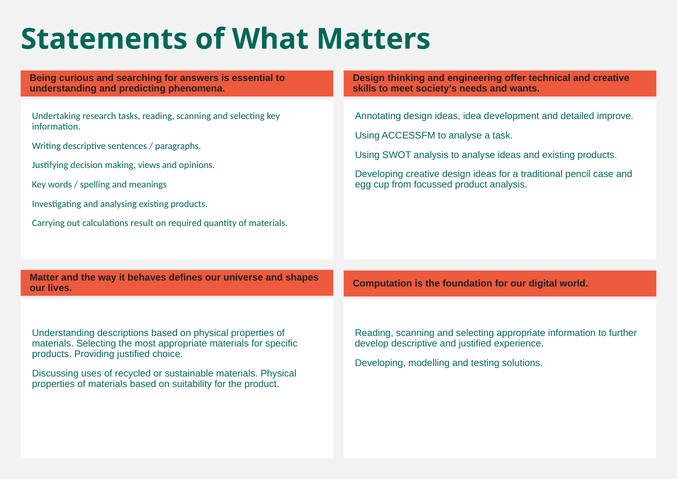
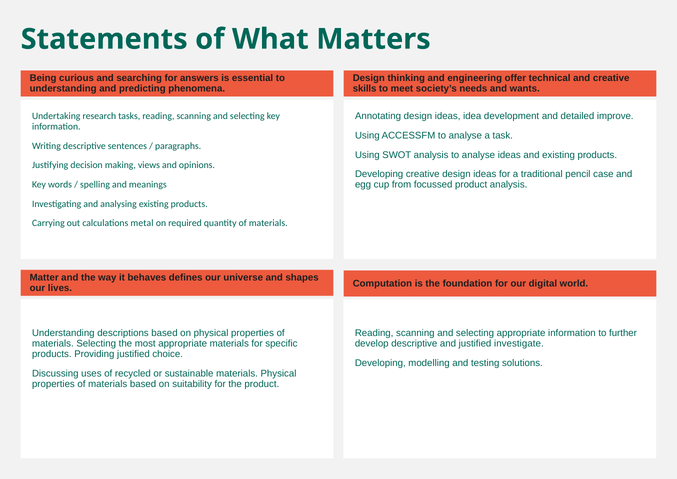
result: result -> metal
experience: experience -> investigate
